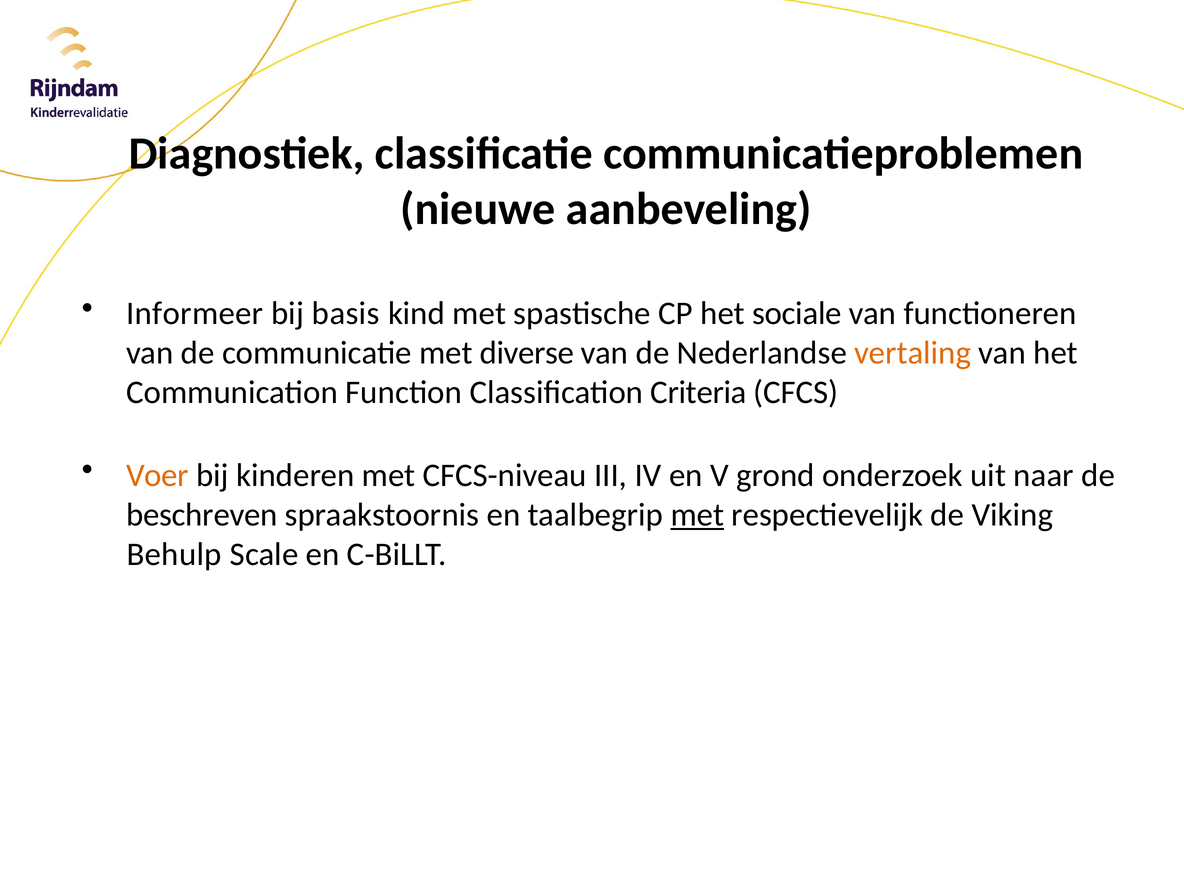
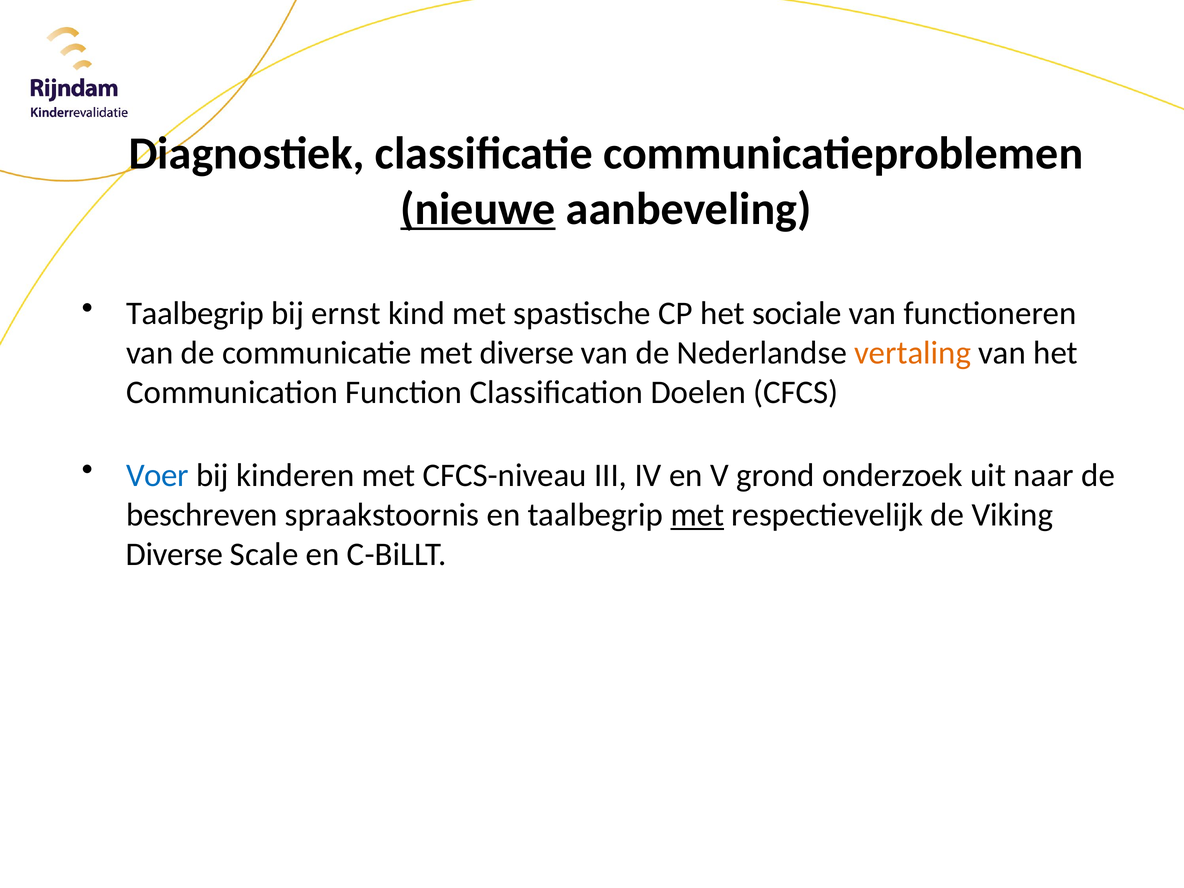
nieuwe underline: none -> present
Informeer at (195, 313): Informeer -> Taalbegrip
basis: basis -> ernst
Criteria: Criteria -> Doelen
Voer colour: orange -> blue
Behulp at (174, 554): Behulp -> Diverse
